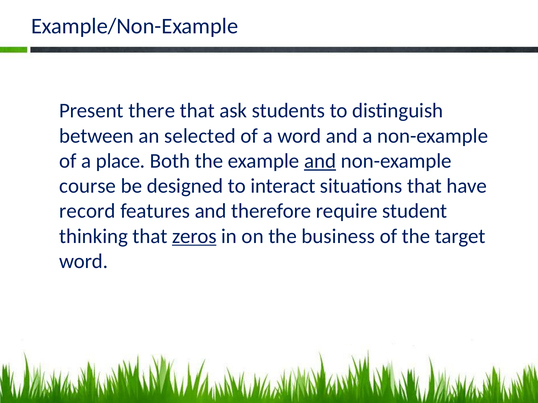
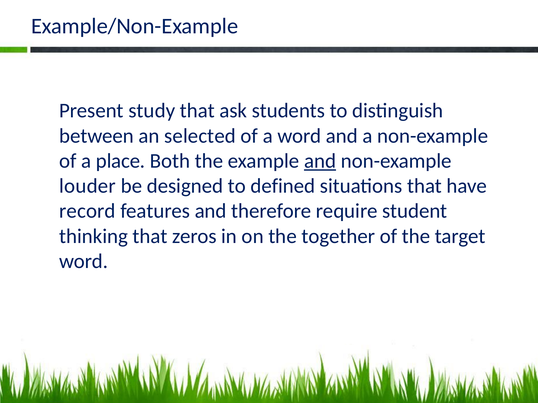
there: there -> study
course: course -> louder
interact: interact -> defined
zeros underline: present -> none
business: business -> together
